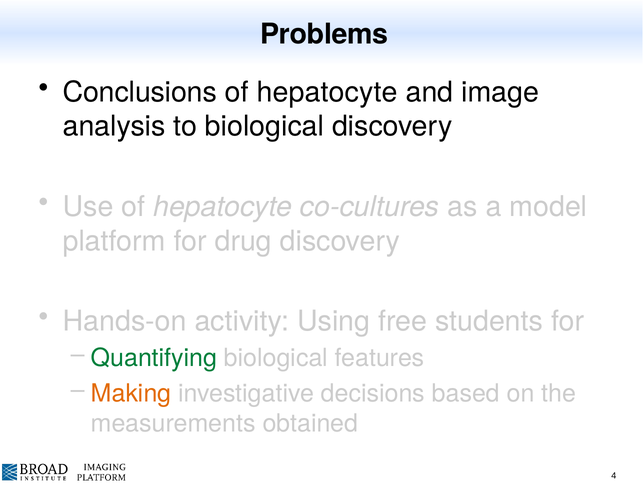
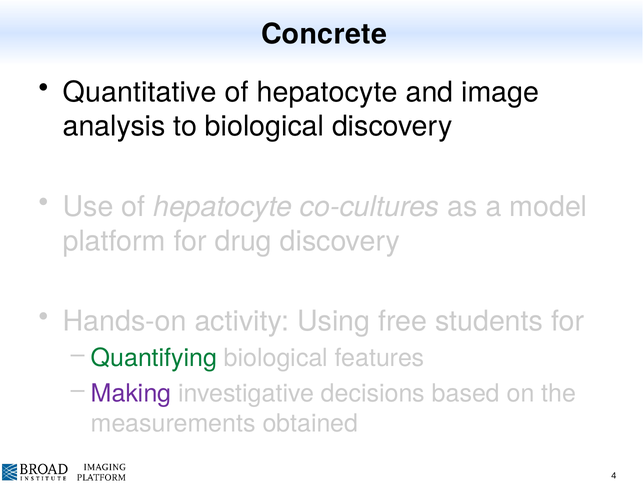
Problems: Problems -> Concrete
Conclusions: Conclusions -> Quantitative
Making colour: orange -> purple
